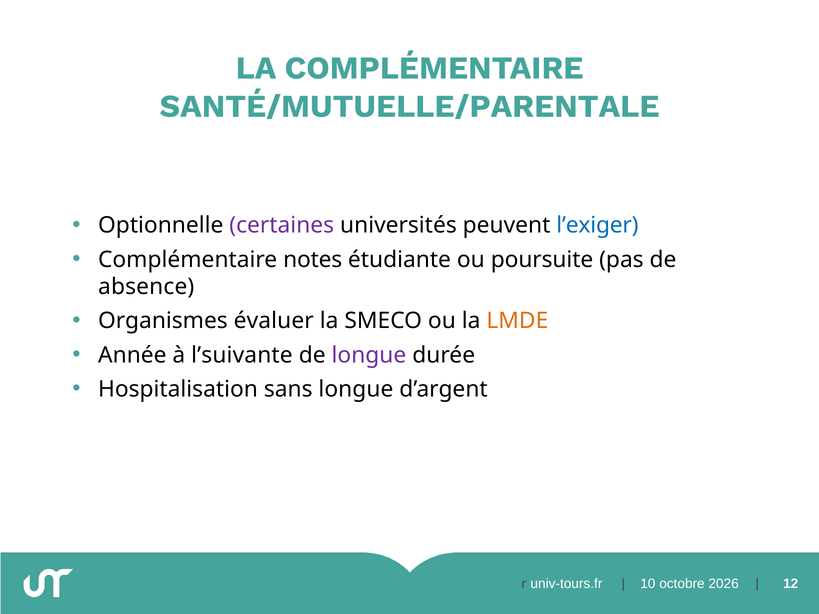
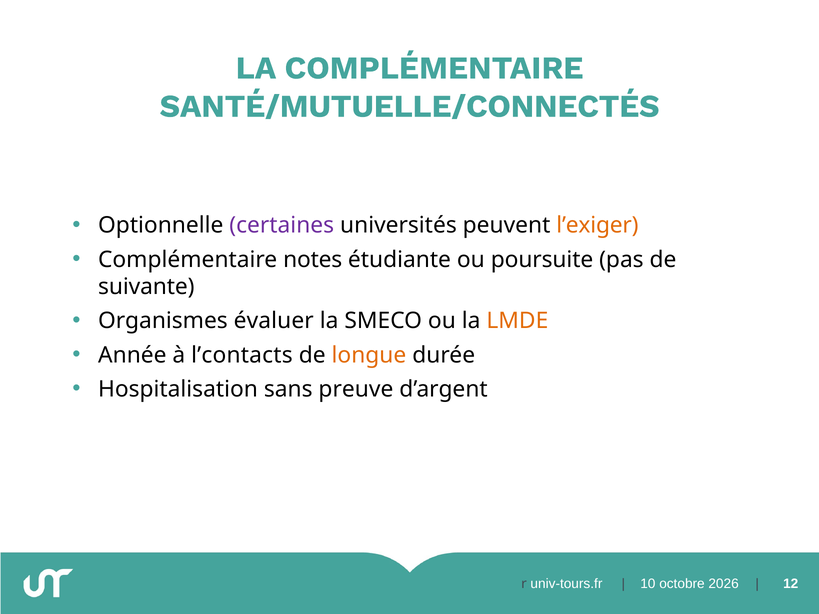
SANTÉ/MUTUELLE/PARENTALE: SANTÉ/MUTUELLE/PARENTALE -> SANTÉ/MUTUELLE/CONNECTÉS
l’exiger colour: blue -> orange
absence: absence -> suivante
l’suivante: l’suivante -> l’contacts
longue at (369, 355) colour: purple -> orange
sans longue: longue -> preuve
